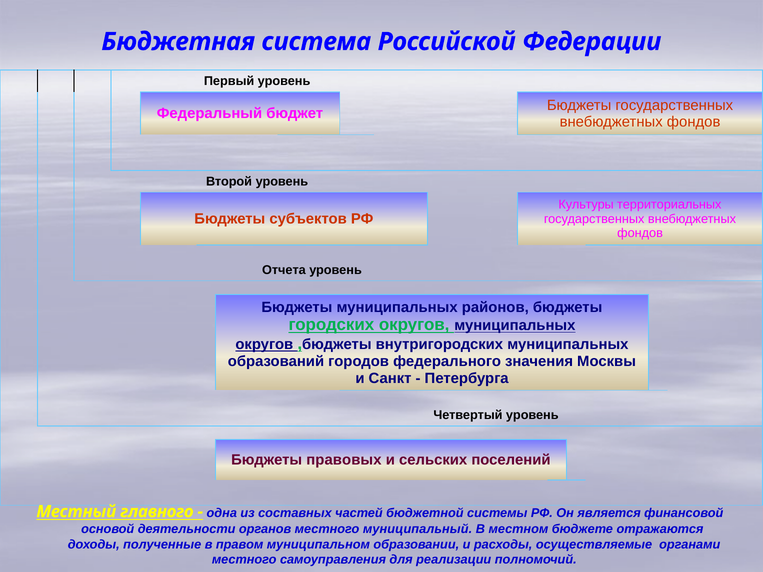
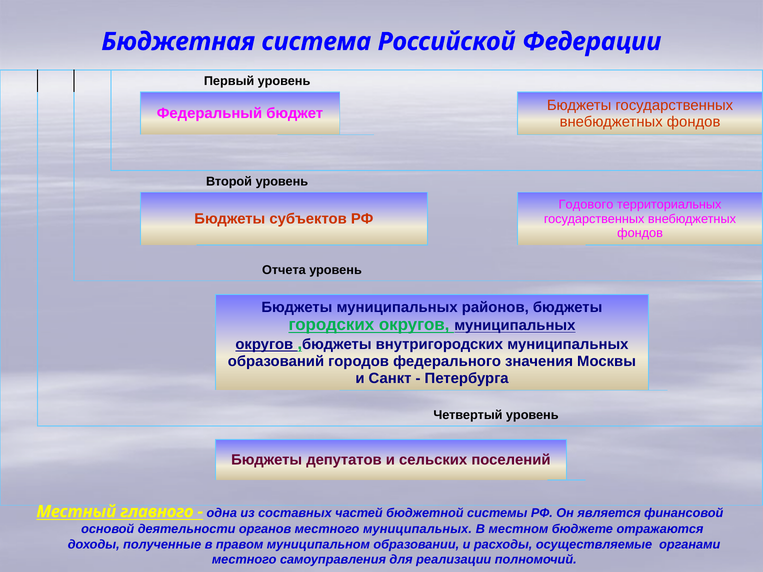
Культуры: Культуры -> Годового
правовых: правовых -> депутатов
местного муниципальный: муниципальный -> муниципальных
